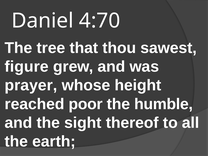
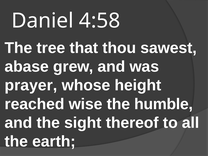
4:70: 4:70 -> 4:58
figure: figure -> abase
poor: poor -> wise
